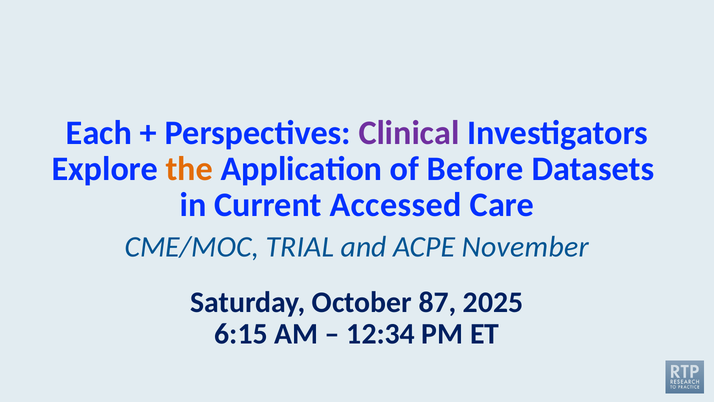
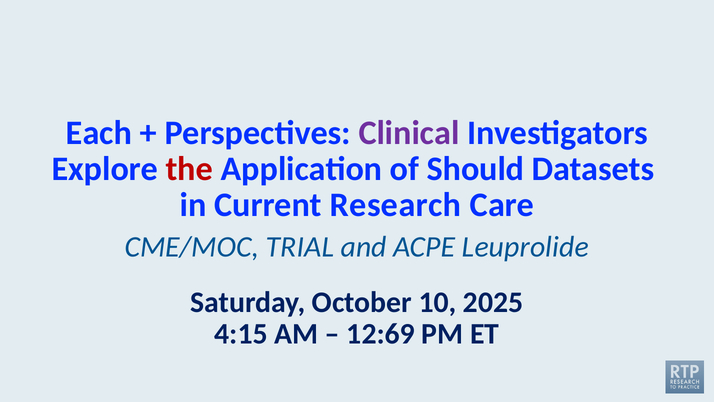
the colour: orange -> red
Before: Before -> Should
Accessed: Accessed -> Research
November: November -> Leuprolide
87: 87 -> 10
6:15: 6:15 -> 4:15
12:34: 12:34 -> 12:69
